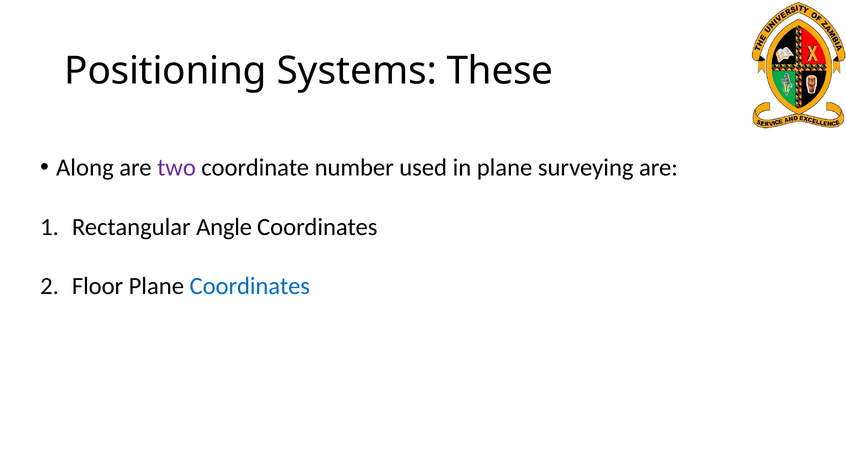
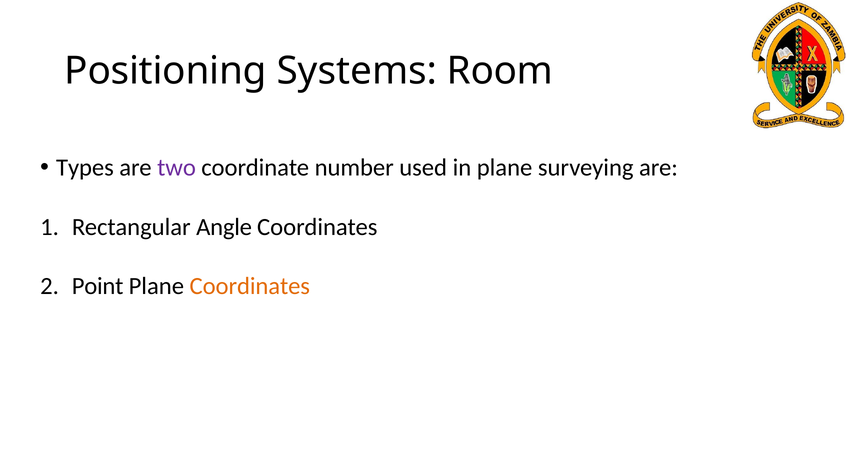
These: These -> Room
Along: Along -> Types
Floor: Floor -> Point
Coordinates at (250, 286) colour: blue -> orange
